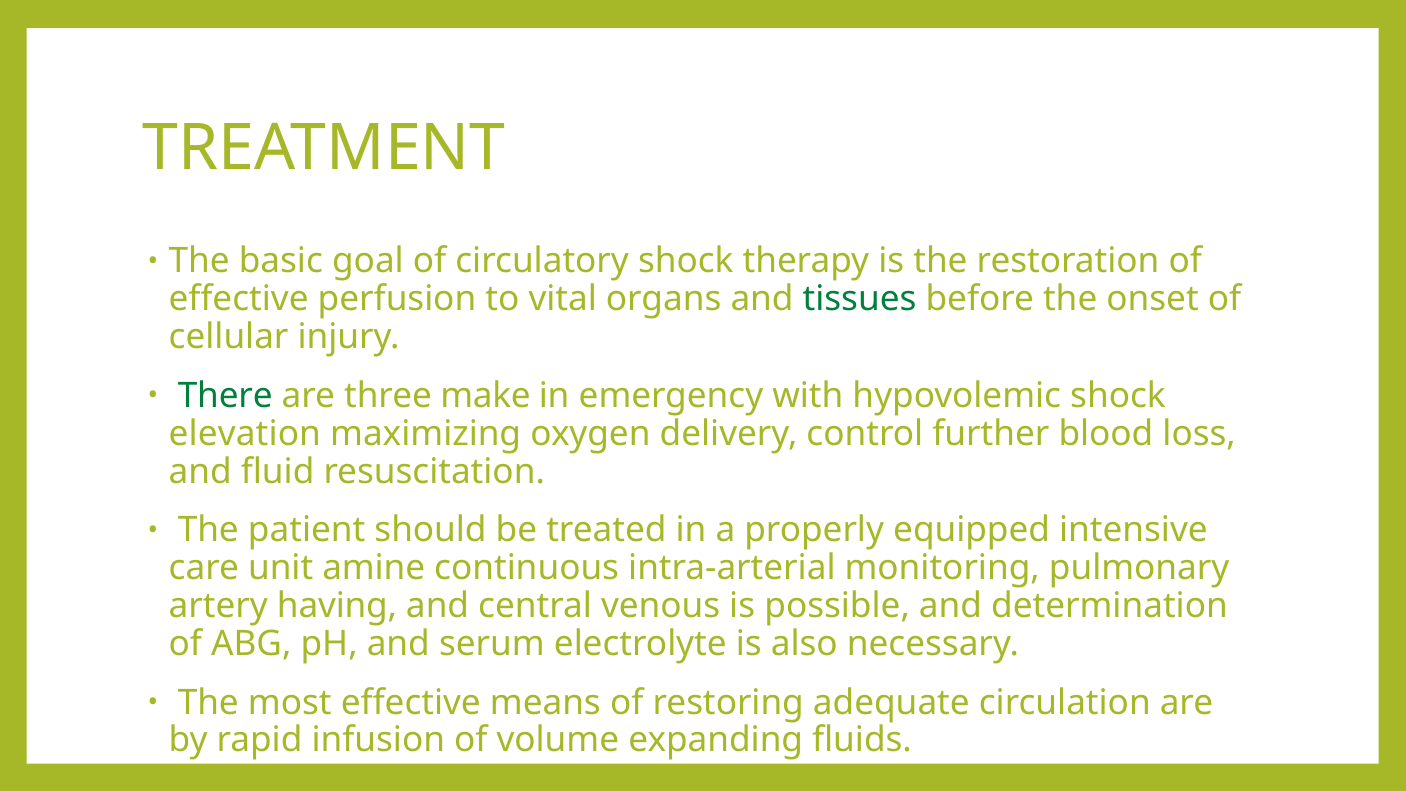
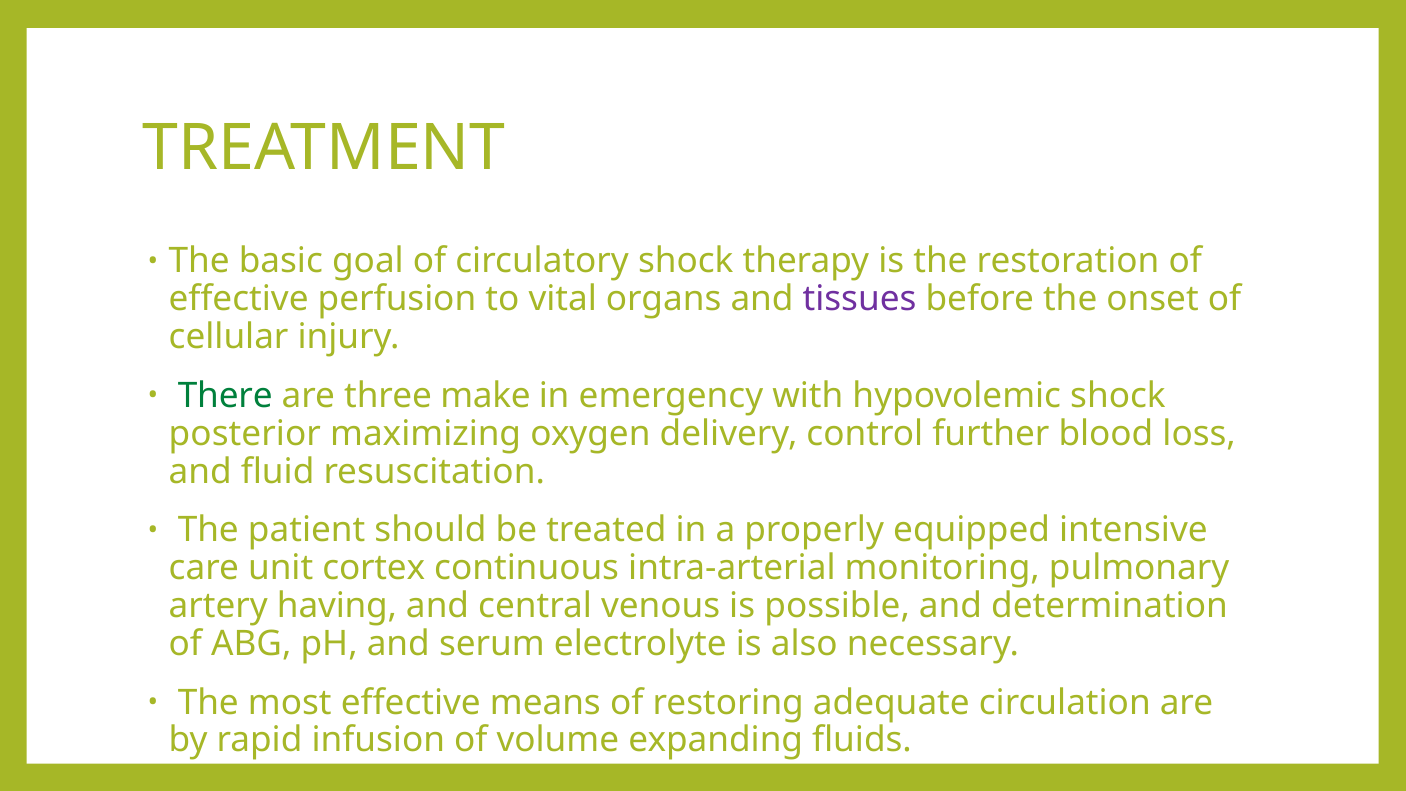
tissues colour: green -> purple
elevation: elevation -> posterior
amine: amine -> cortex
